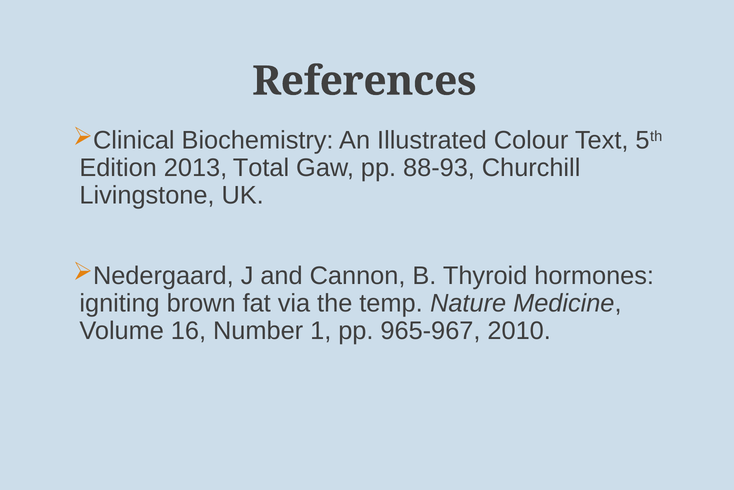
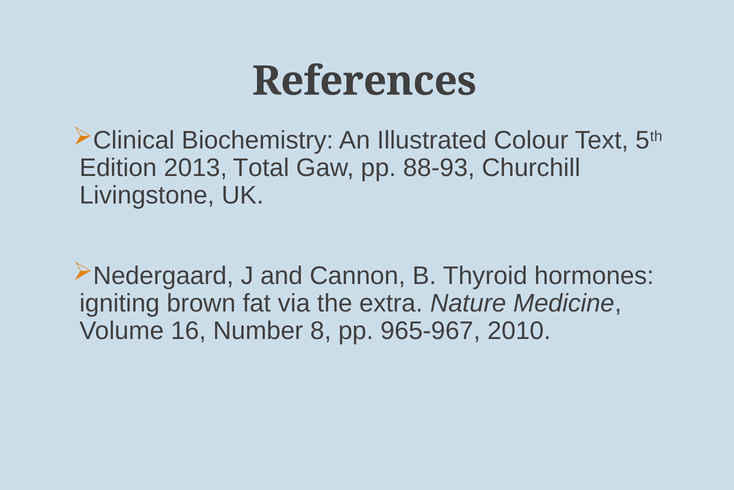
temp: temp -> extra
1: 1 -> 8
